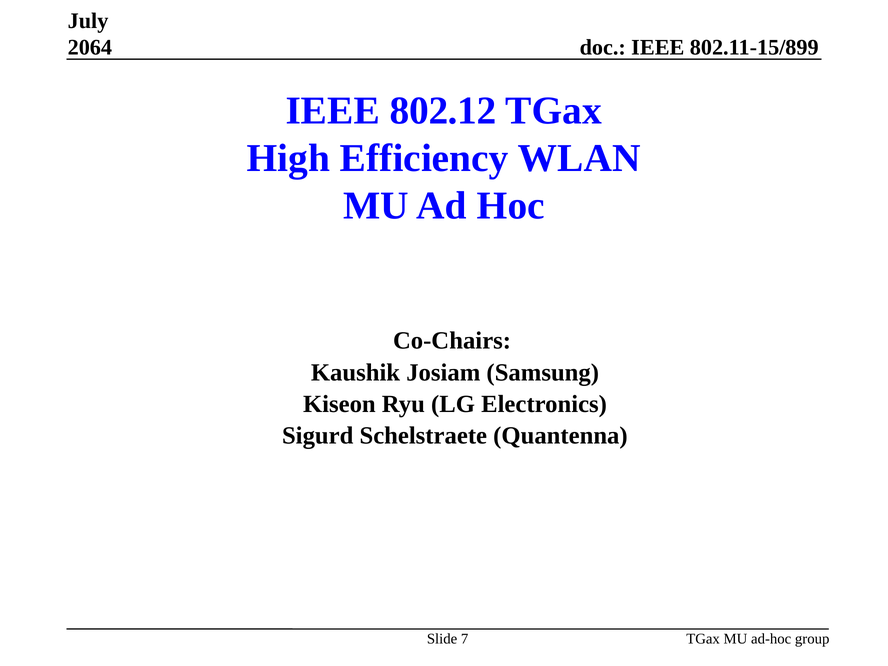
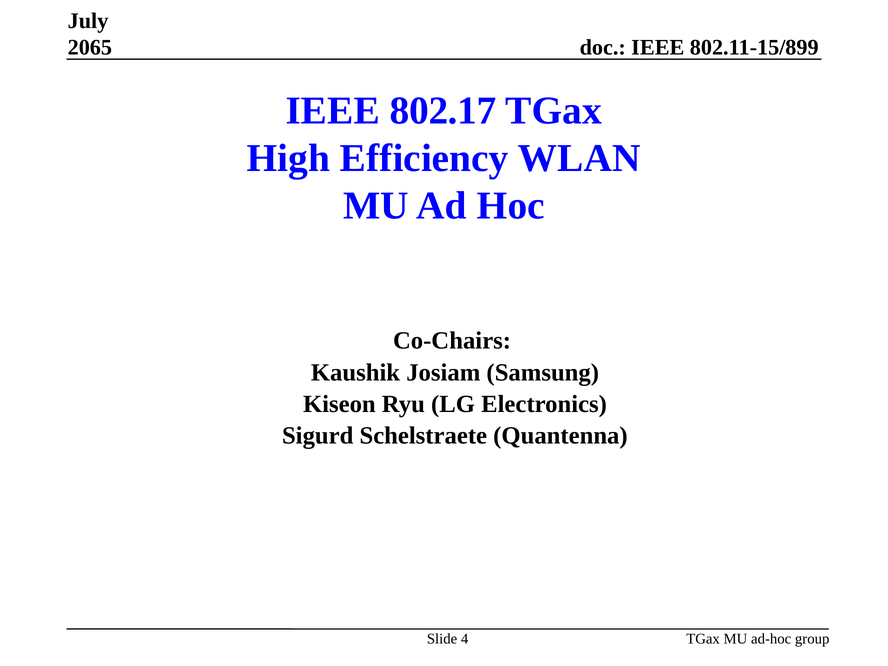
2064: 2064 -> 2065
802.12: 802.12 -> 802.17
7: 7 -> 4
